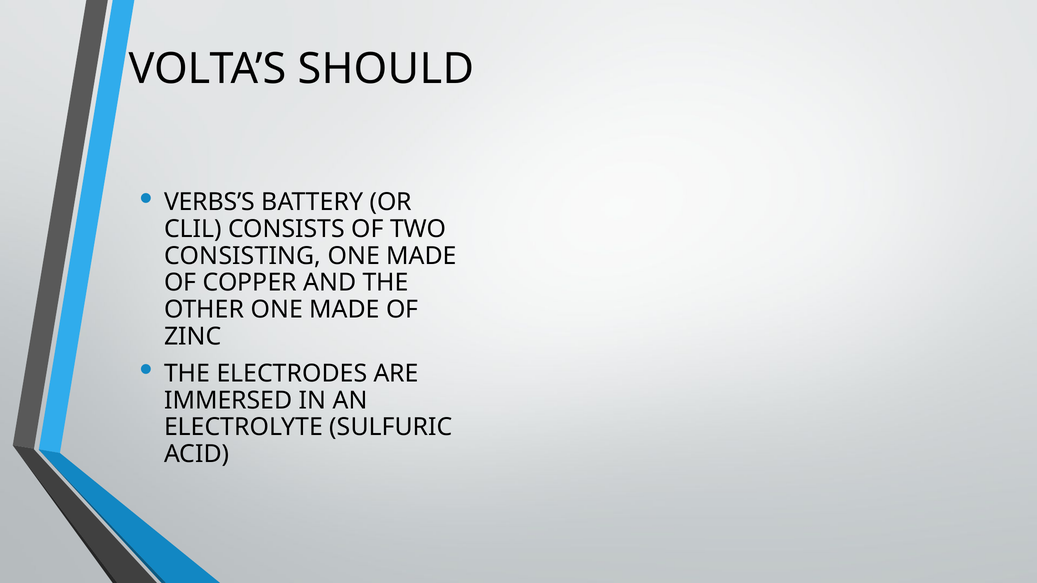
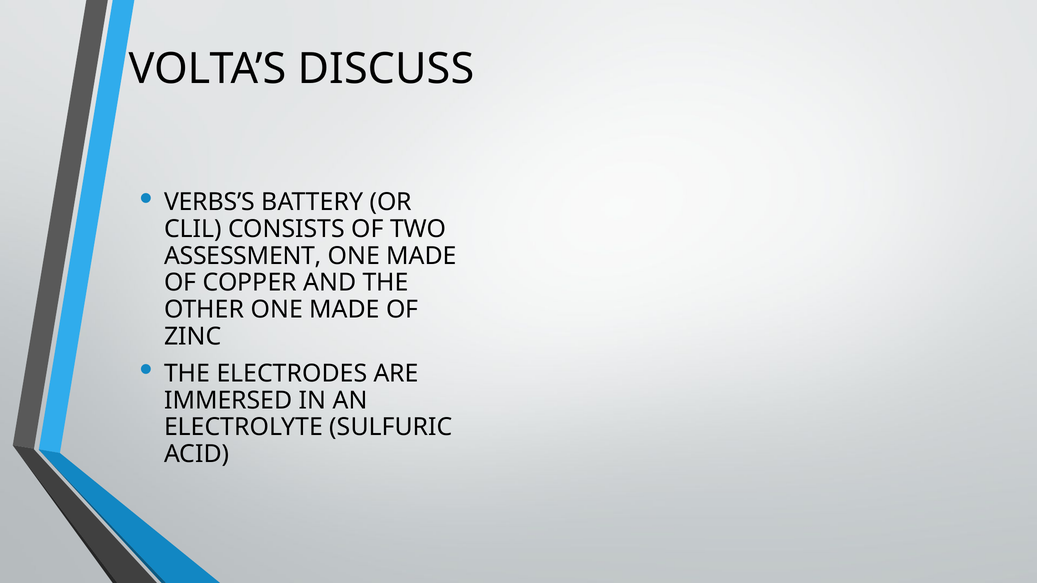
SHOULD: SHOULD -> DISCUSS
CONSISTING: CONSISTING -> ASSESSMENT
